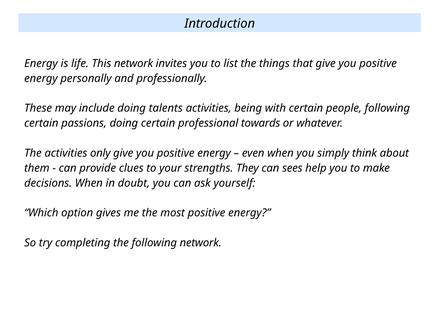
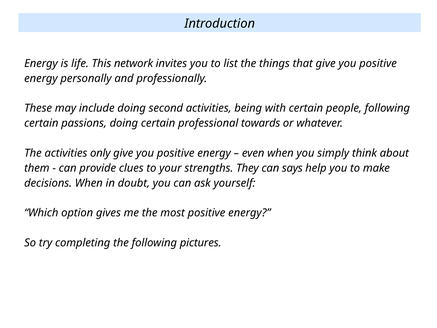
talents: talents -> second
sees: sees -> says
following network: network -> pictures
